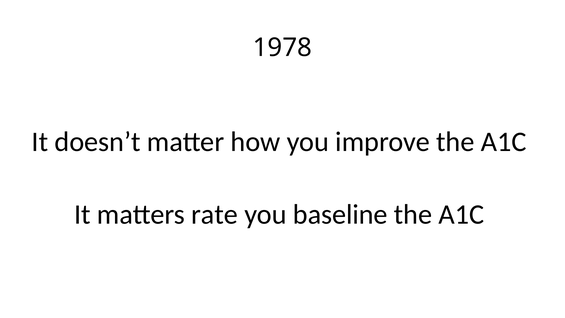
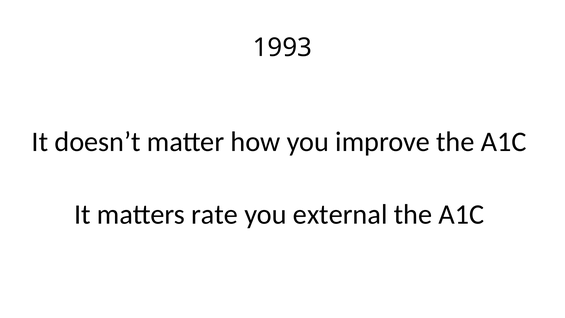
1978: 1978 -> 1993
baseline: baseline -> external
